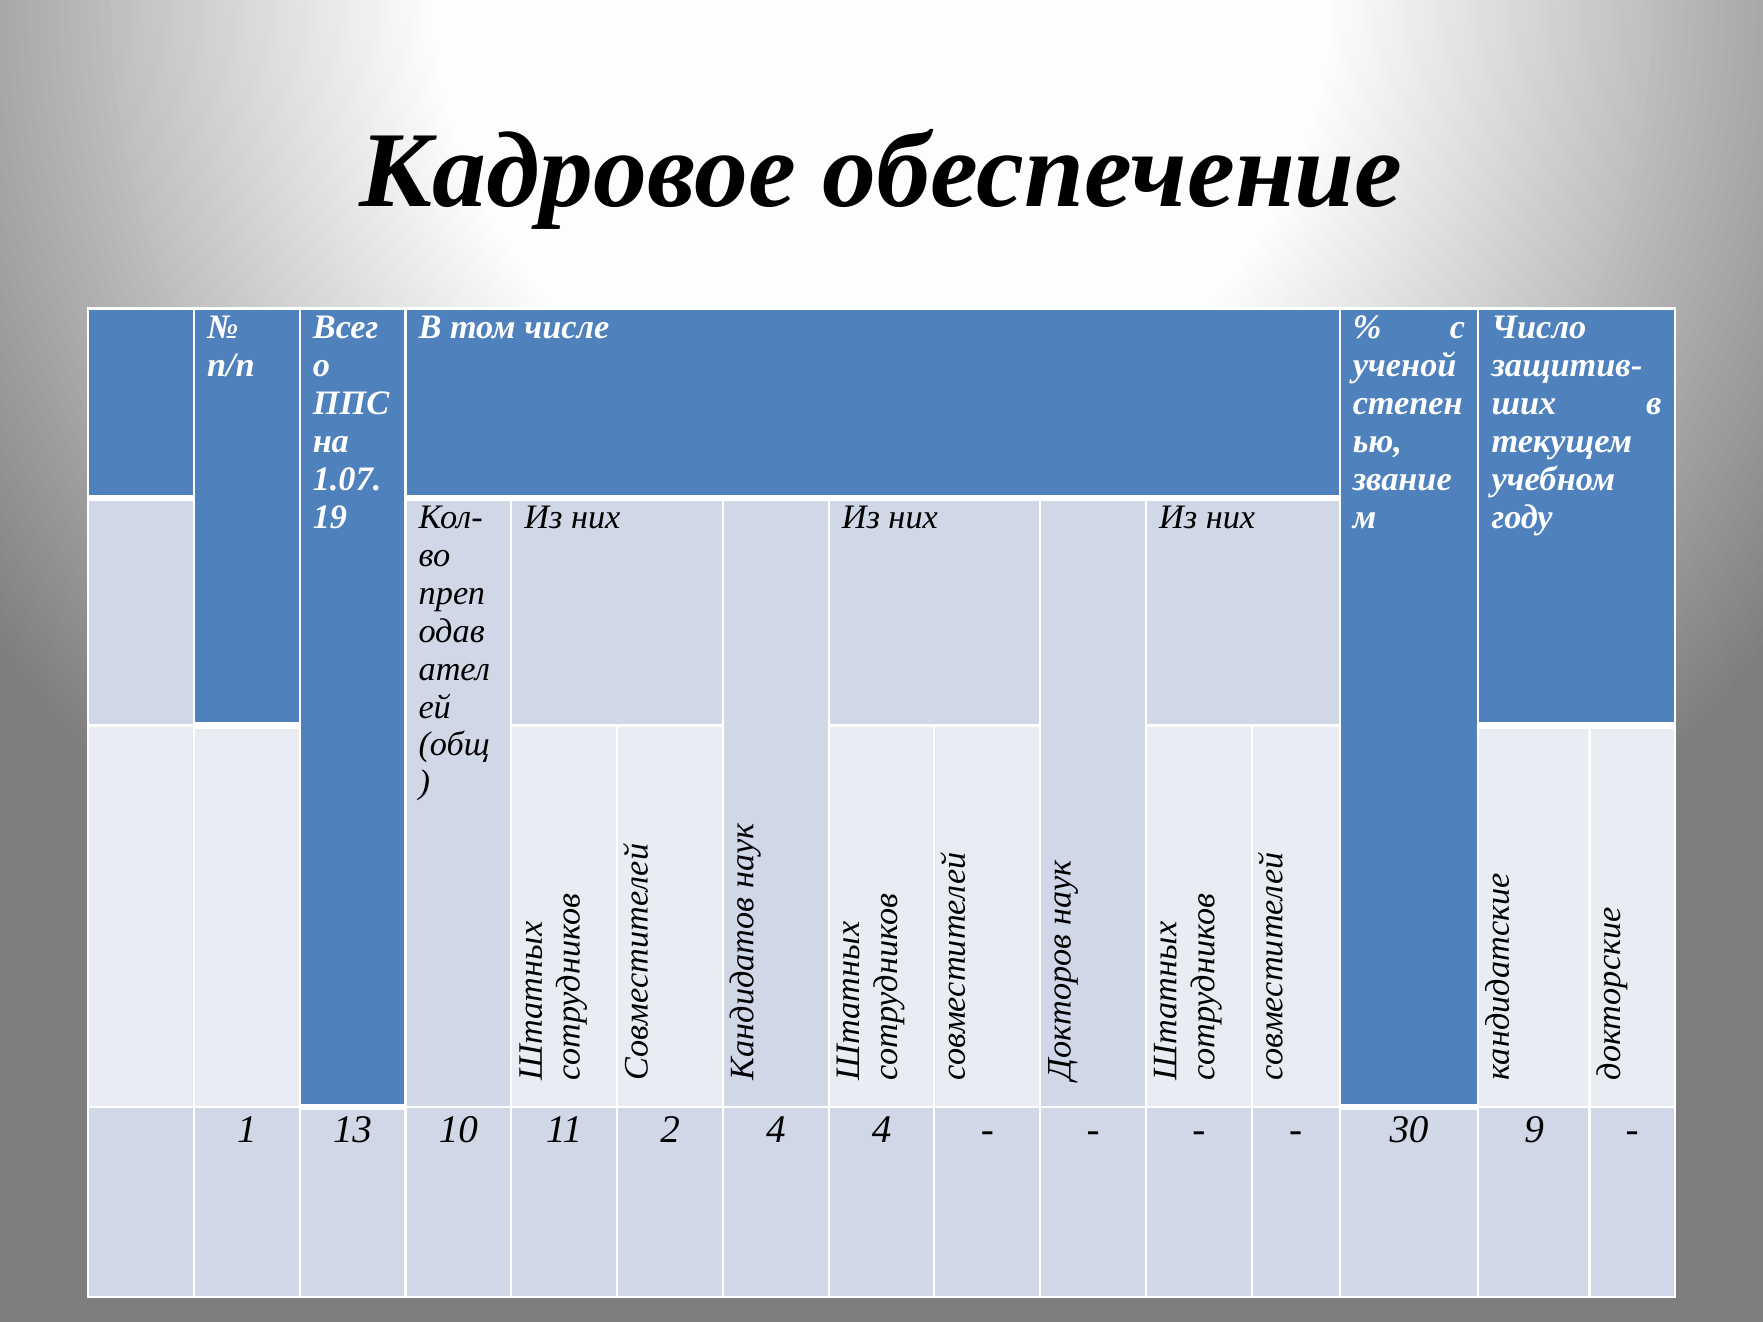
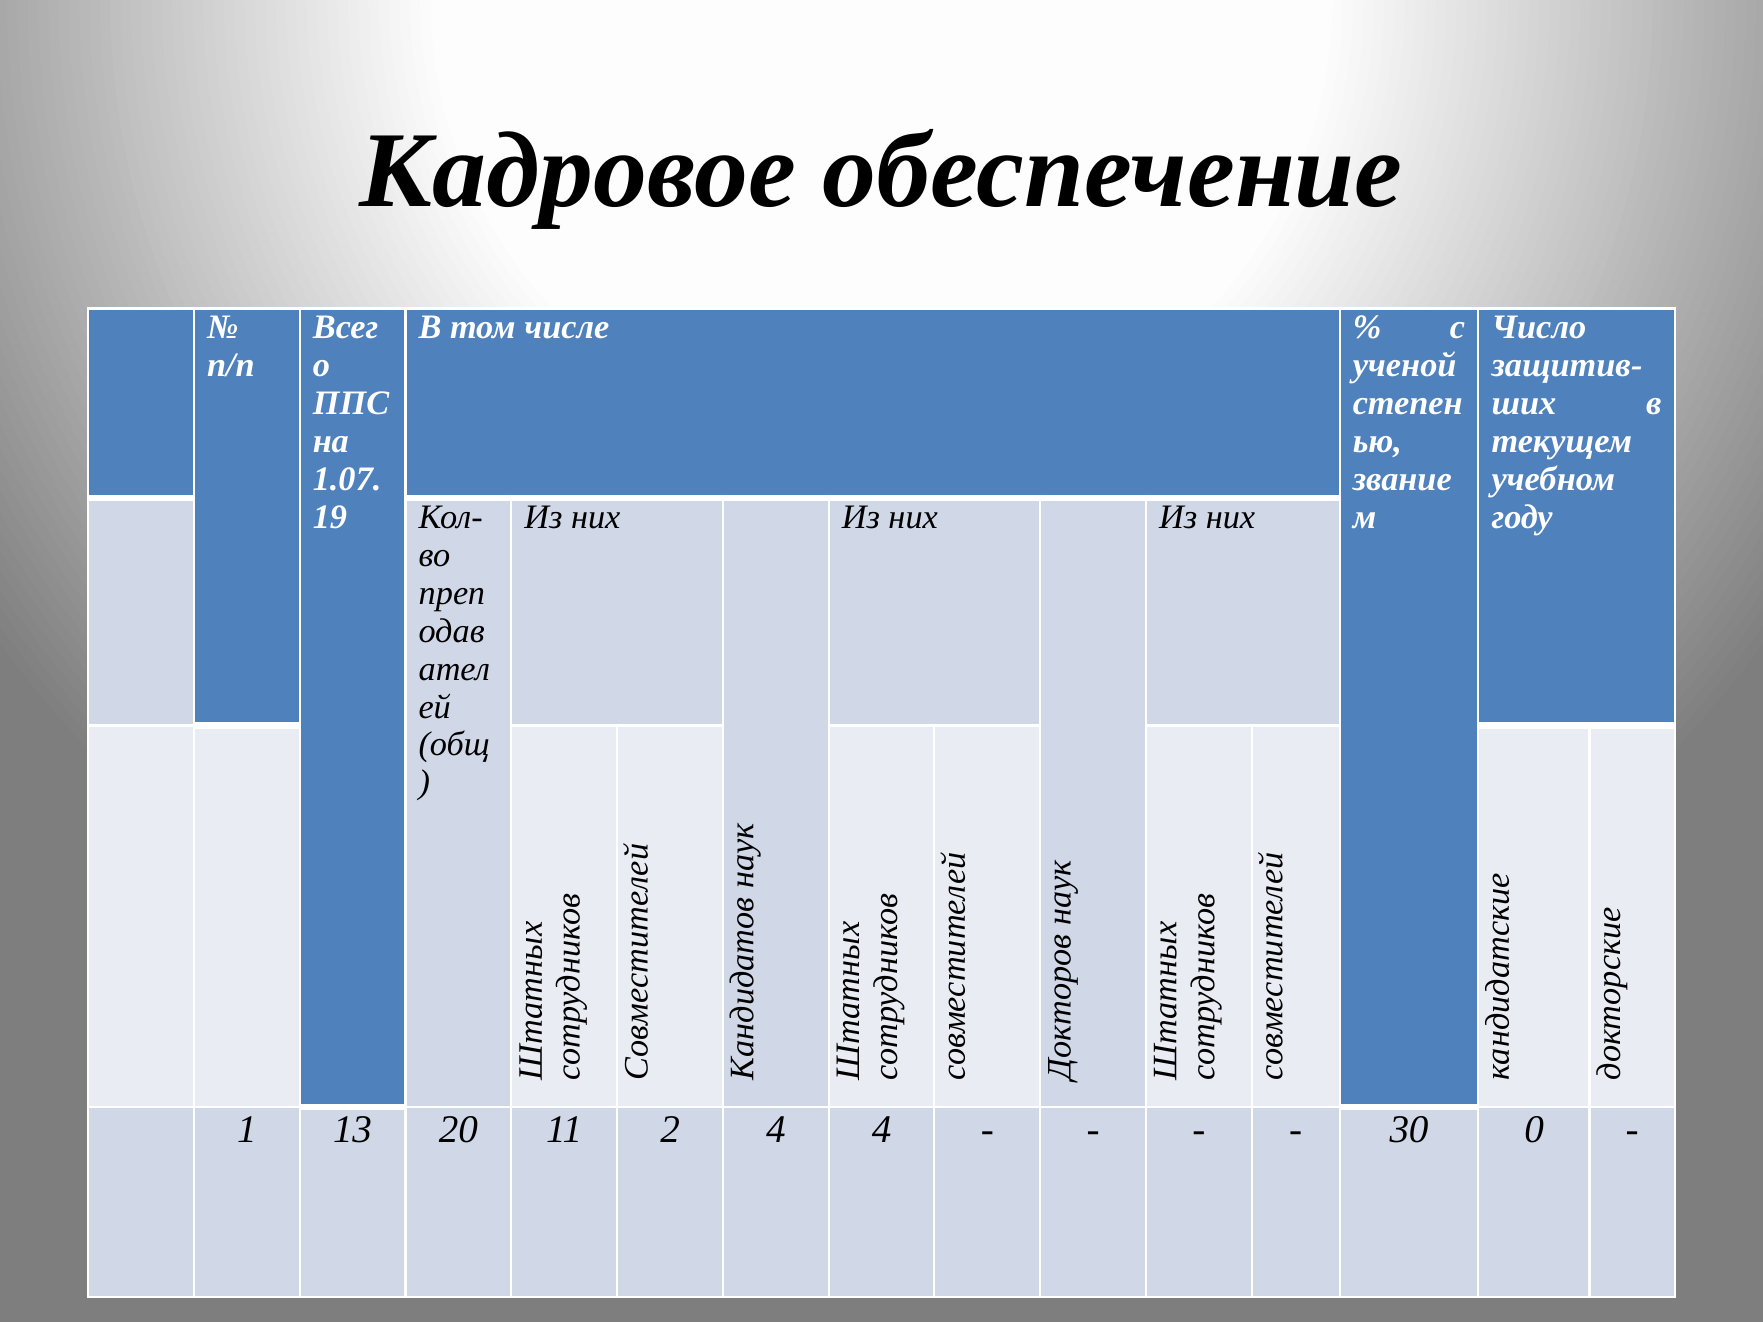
10: 10 -> 20
9: 9 -> 0
